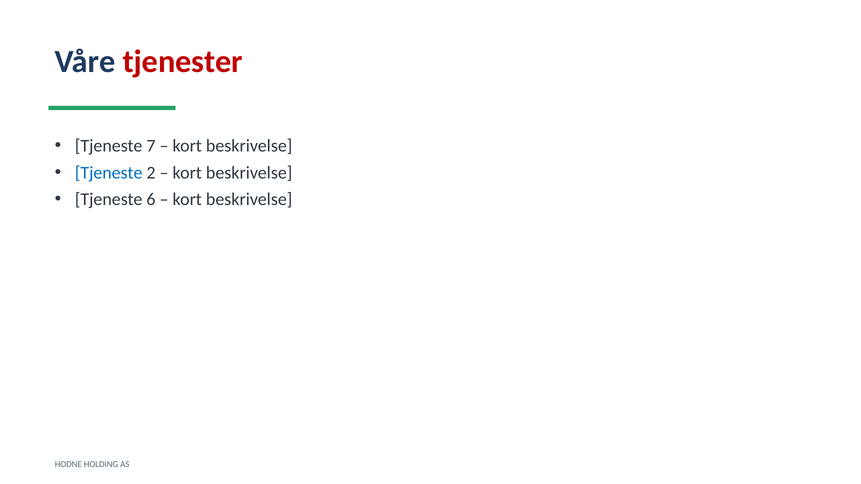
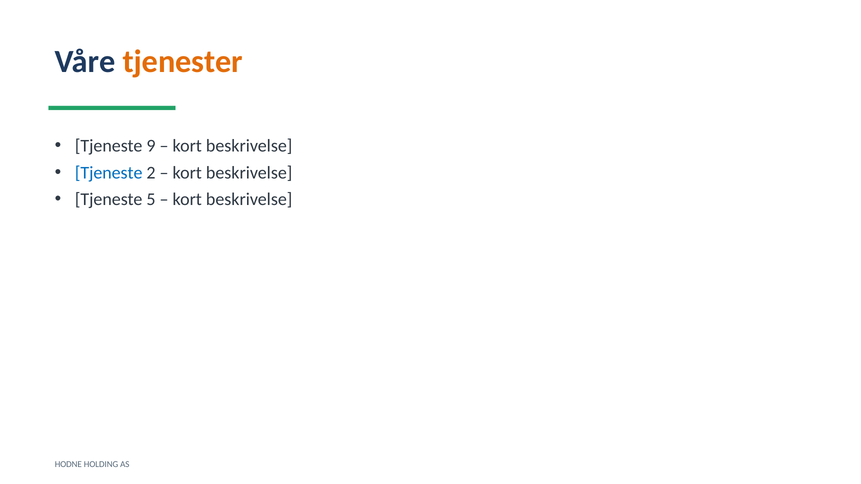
tjenester colour: red -> orange
7: 7 -> 9
6: 6 -> 5
